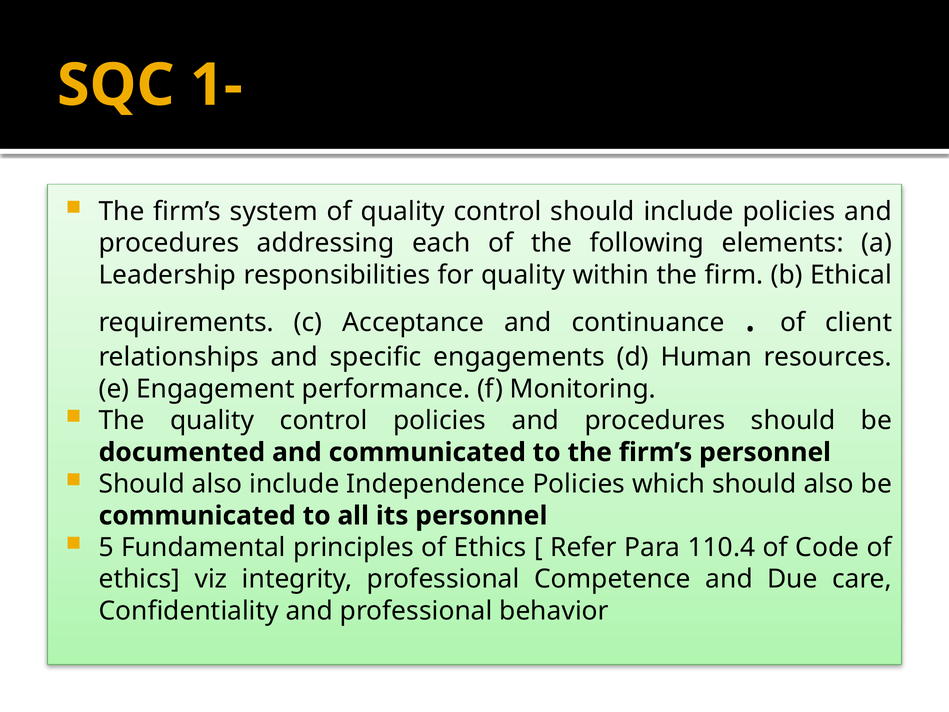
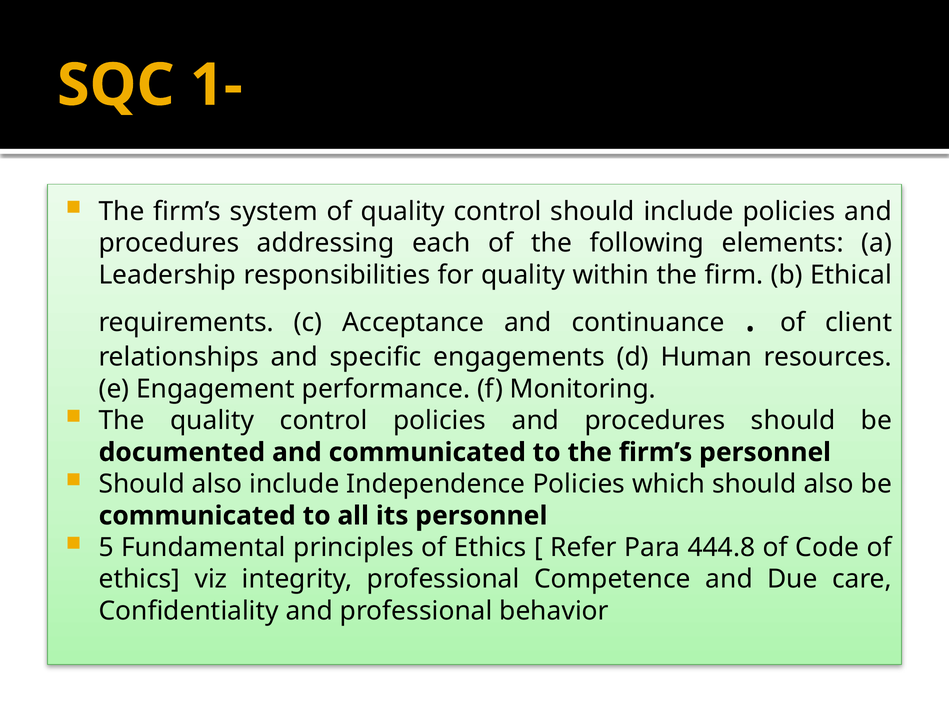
110.4: 110.4 -> 444.8
